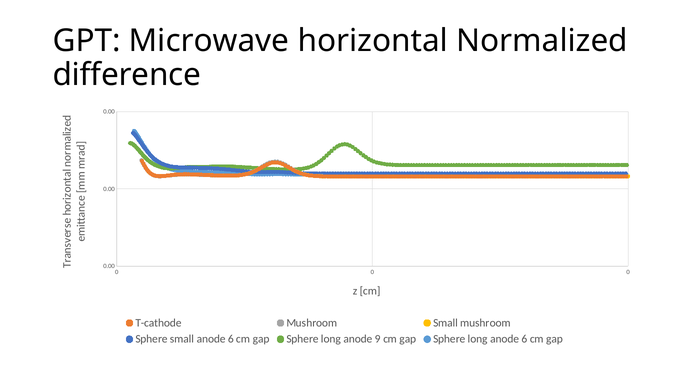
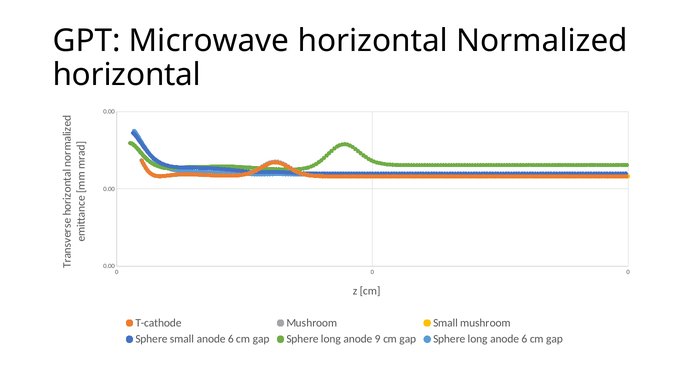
difference at (127, 75): difference -> horizontal
